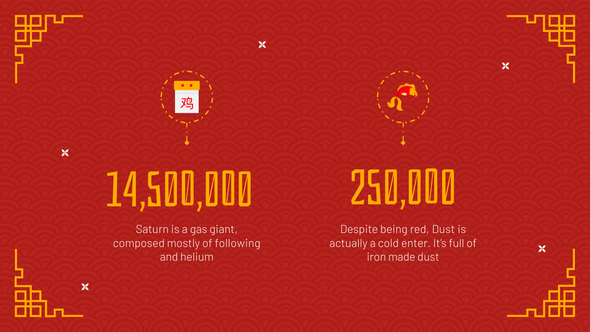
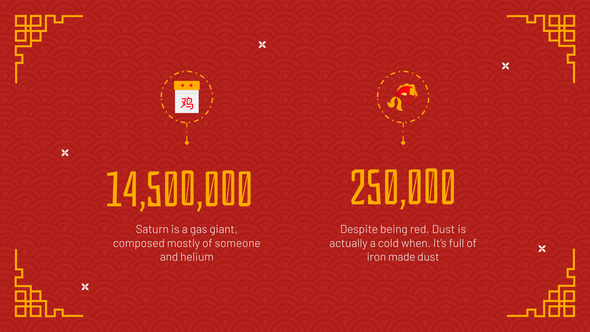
following: following -> someone
enter: enter -> when
